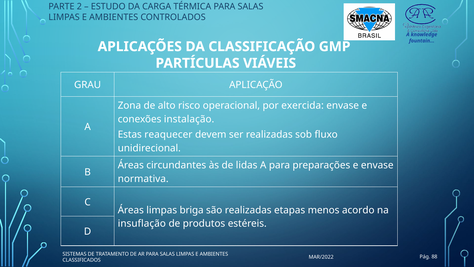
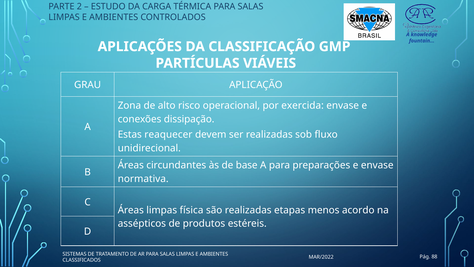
instalação: instalação -> dissipação
lidas: lidas -> base
briga: briga -> física
insuflação: insuflação -> assépticos
